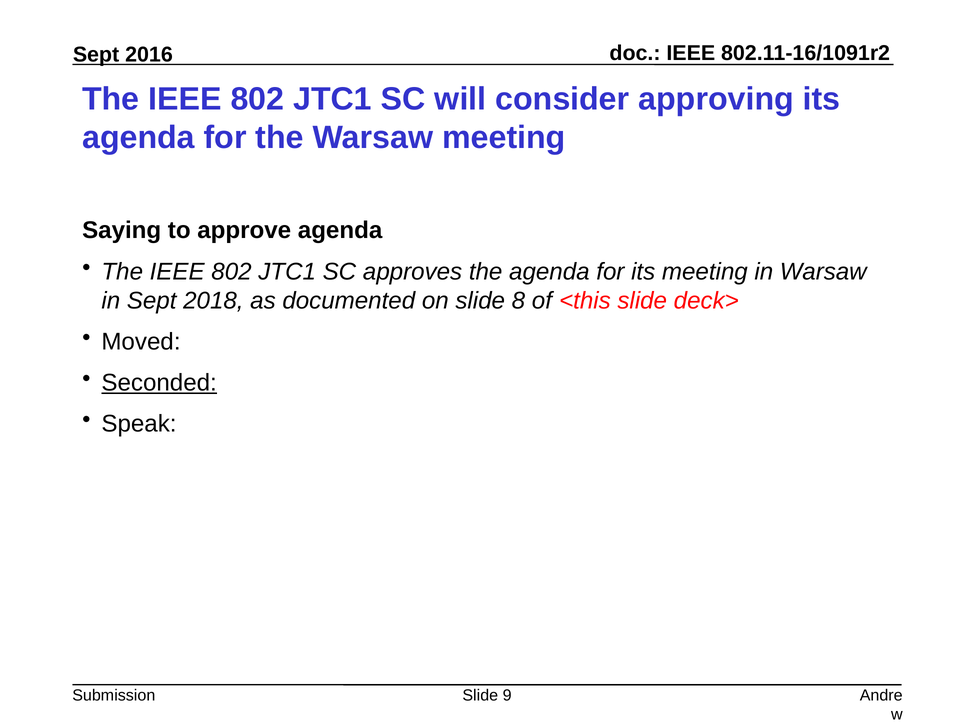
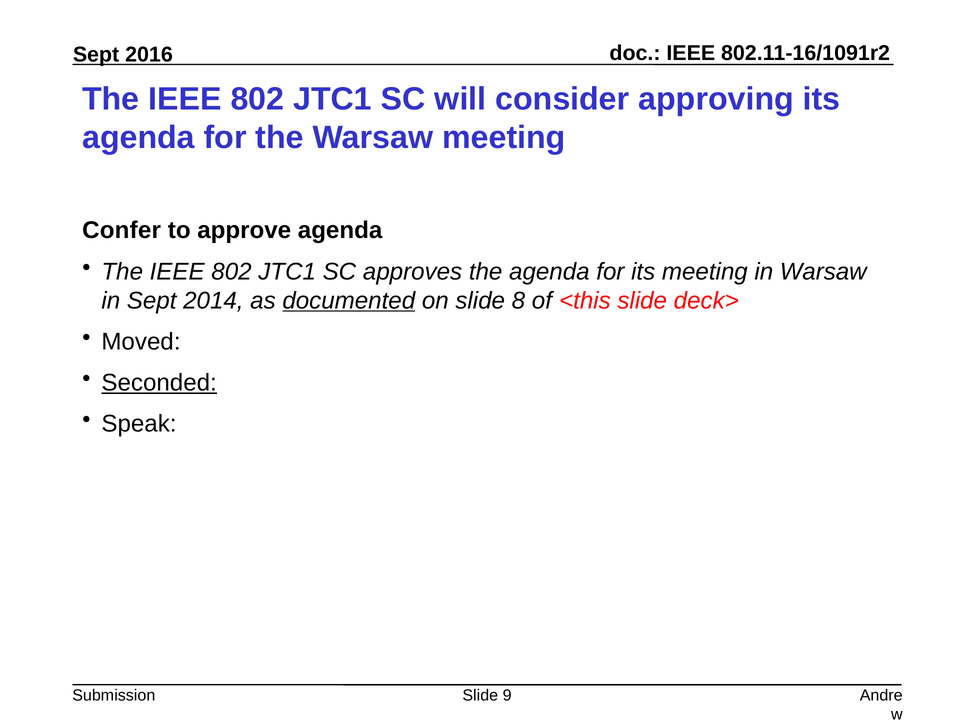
Saying: Saying -> Confer
2018: 2018 -> 2014
documented underline: none -> present
